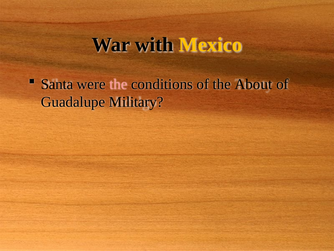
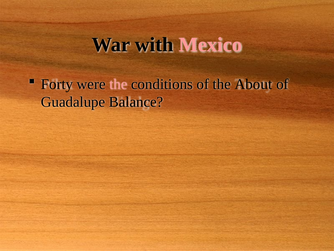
Mexico colour: yellow -> pink
Santa: Santa -> Forty
Military: Military -> Balance
